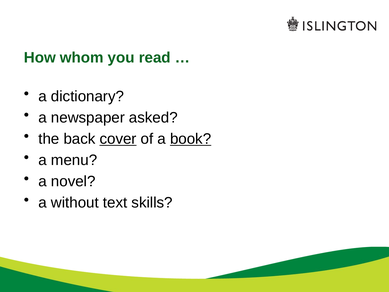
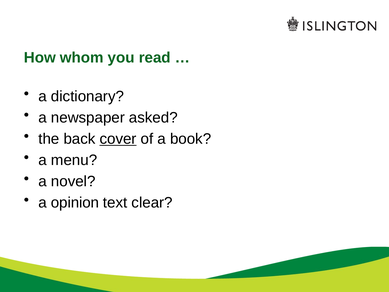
book underline: present -> none
without: without -> opinion
skills: skills -> clear
